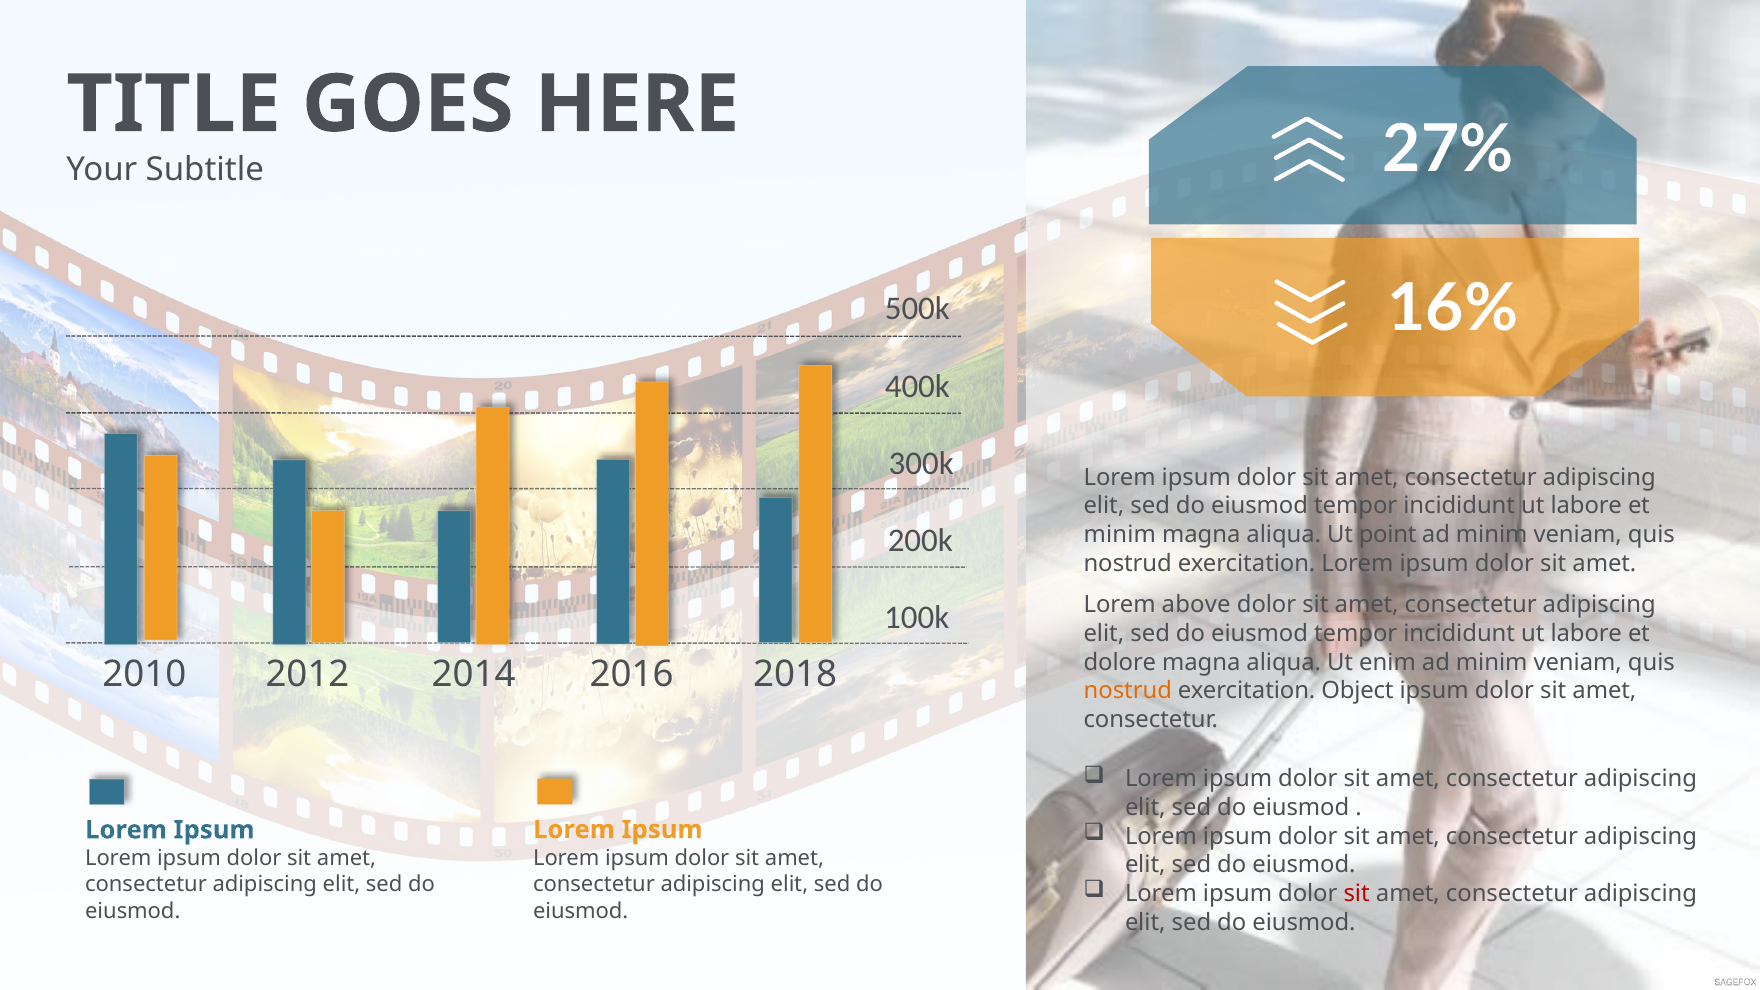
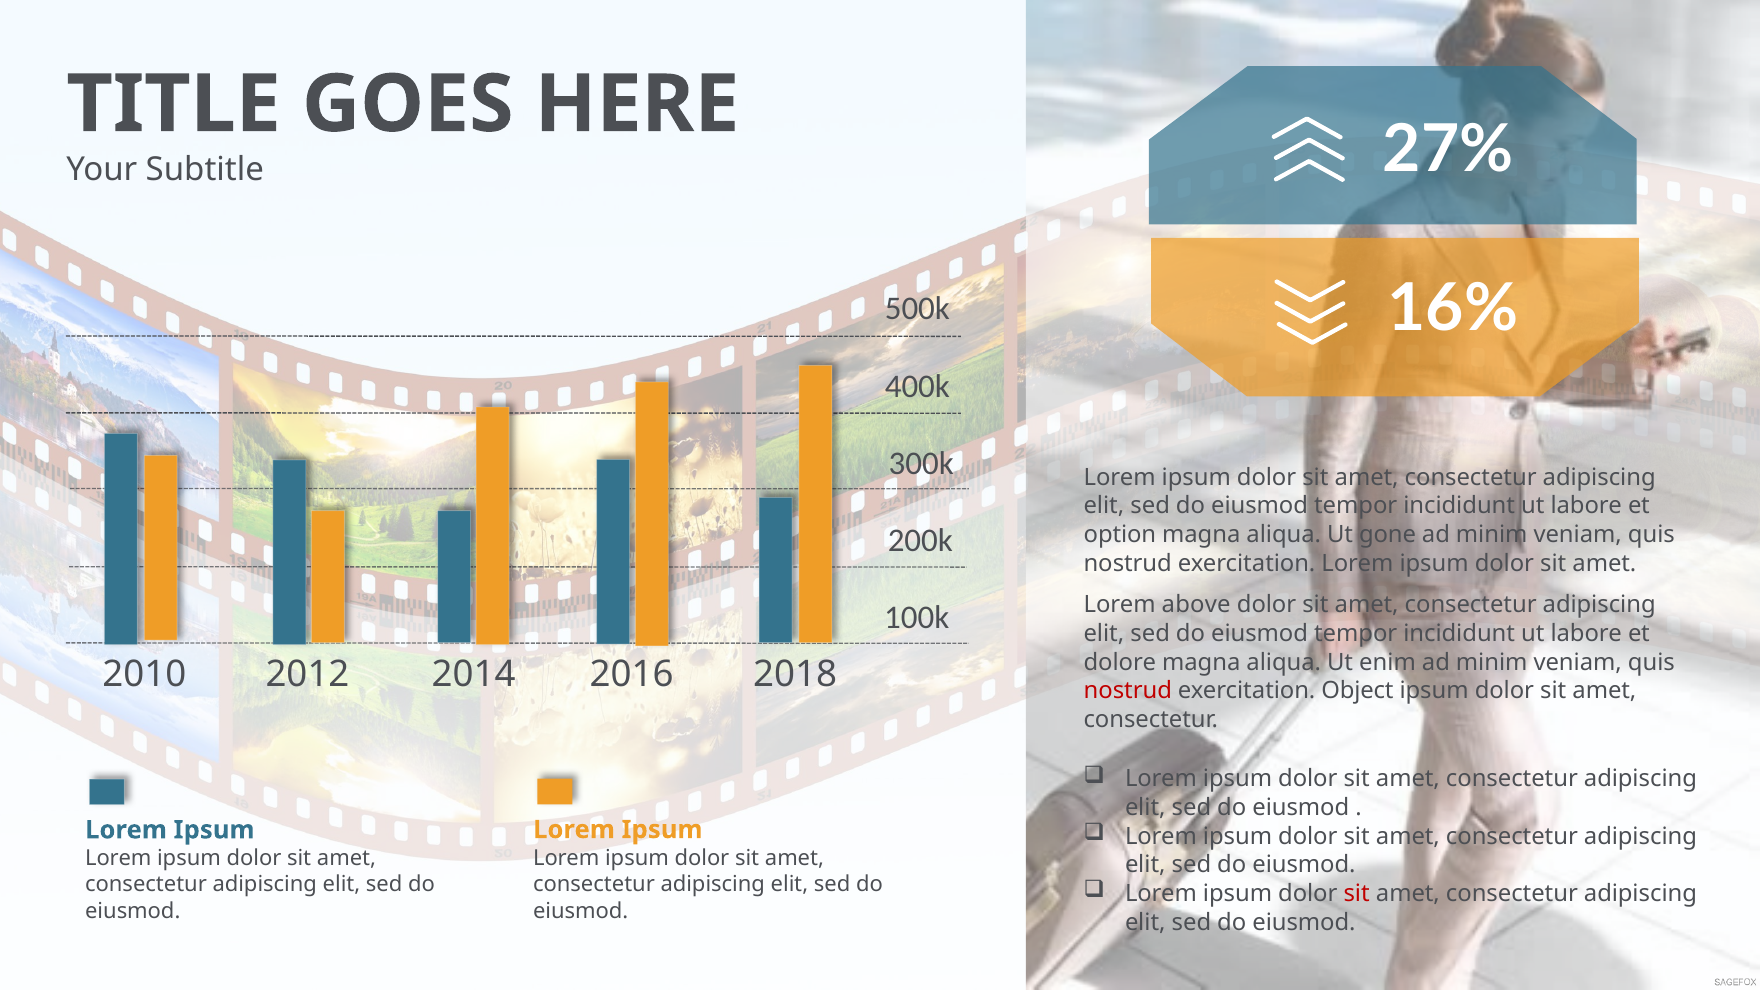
minim at (1120, 535): minim -> option
point: point -> gone
nostrud at (1128, 691) colour: orange -> red
